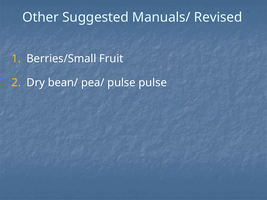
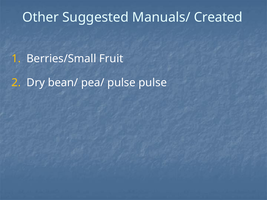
Revised: Revised -> Created
